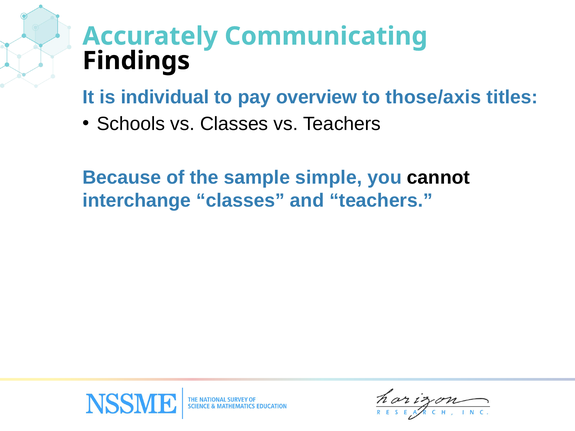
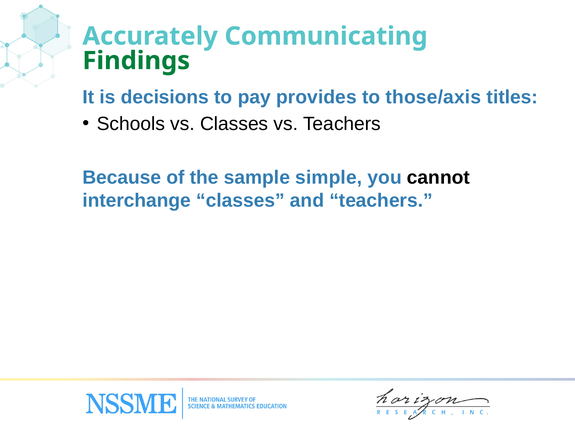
Findings colour: black -> green
individual: individual -> decisions
overview: overview -> provides
